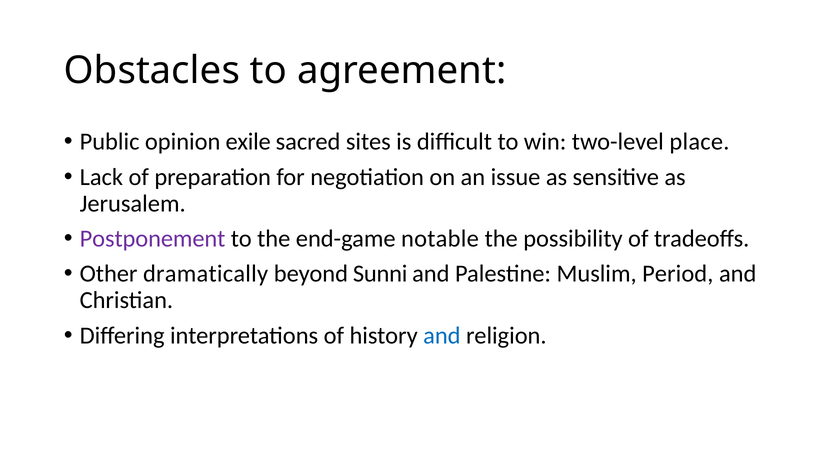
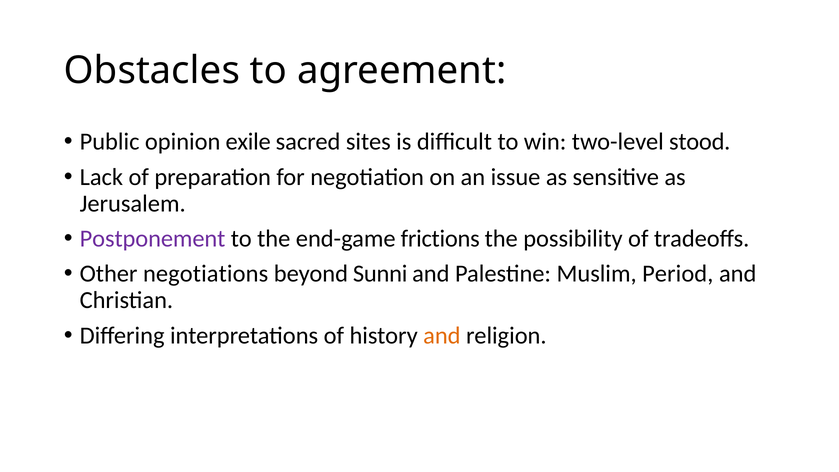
place: place -> stood
notable: notable -> frictions
dramatically: dramatically -> negotiations
and at (442, 335) colour: blue -> orange
